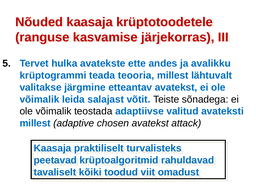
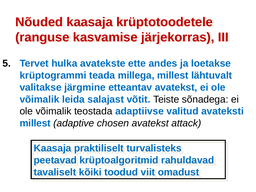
avalikku: avalikku -> loetakse
teooria: teooria -> millega
